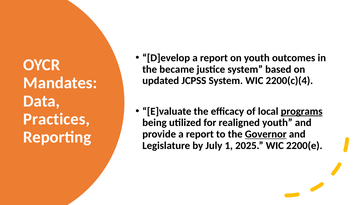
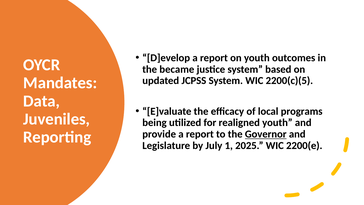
2200(c)(4: 2200(c)(4 -> 2200(c)(5
programs underline: present -> none
Practices: Practices -> Juveniles
